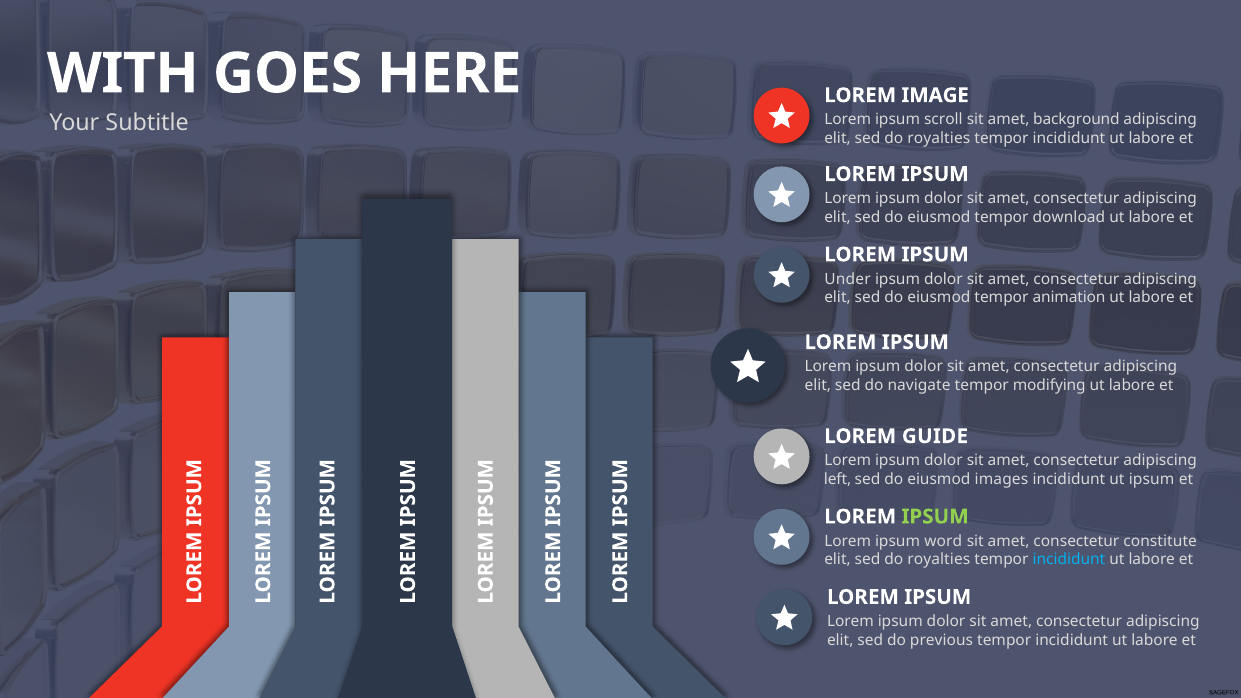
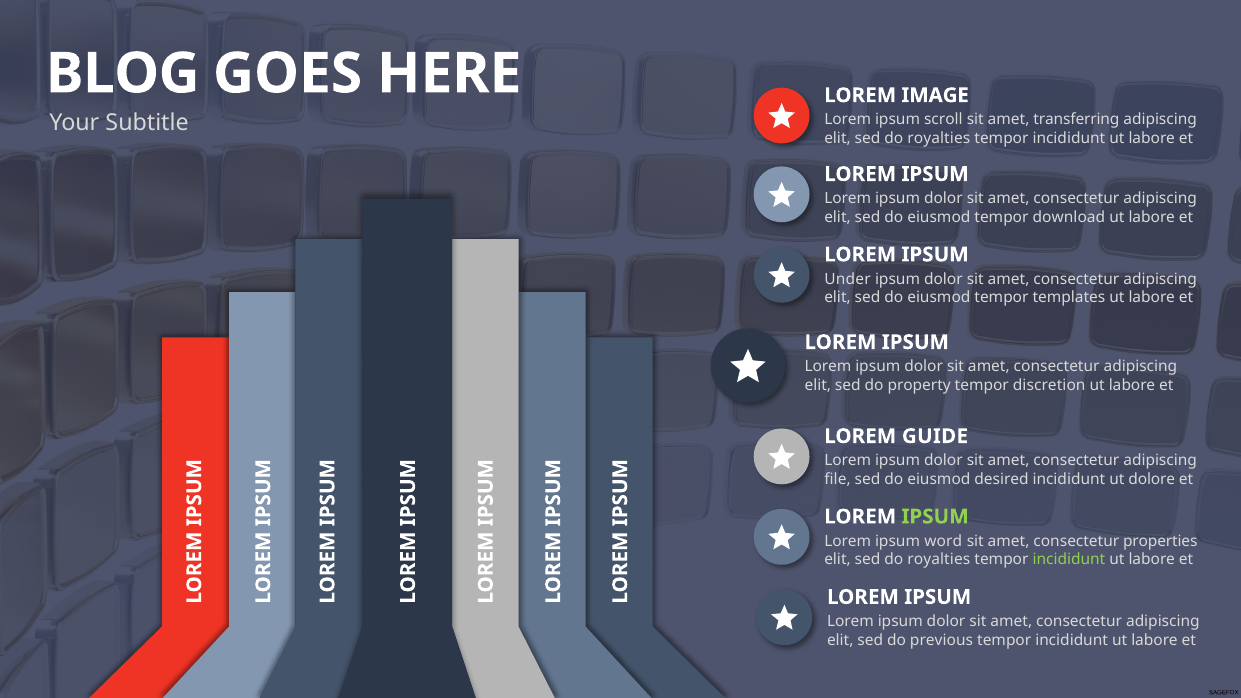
WITH: WITH -> BLOG
background: background -> transferring
animation: animation -> templates
navigate: navigate -> property
modifying: modifying -> discretion
left: left -> file
images: images -> desired
ut ipsum: ipsum -> dolore
constitute: constitute -> properties
incididunt at (1069, 560) colour: light blue -> light green
